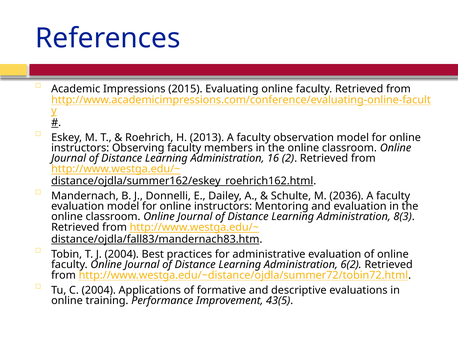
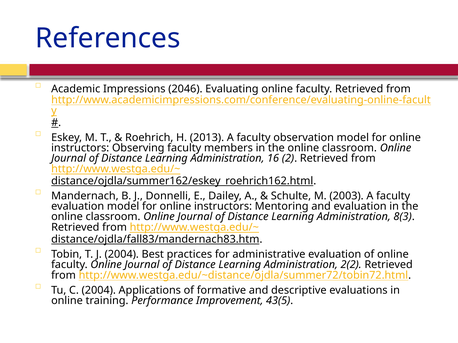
2015: 2015 -> 2046
2036: 2036 -> 2003
6(2: 6(2 -> 2(2
